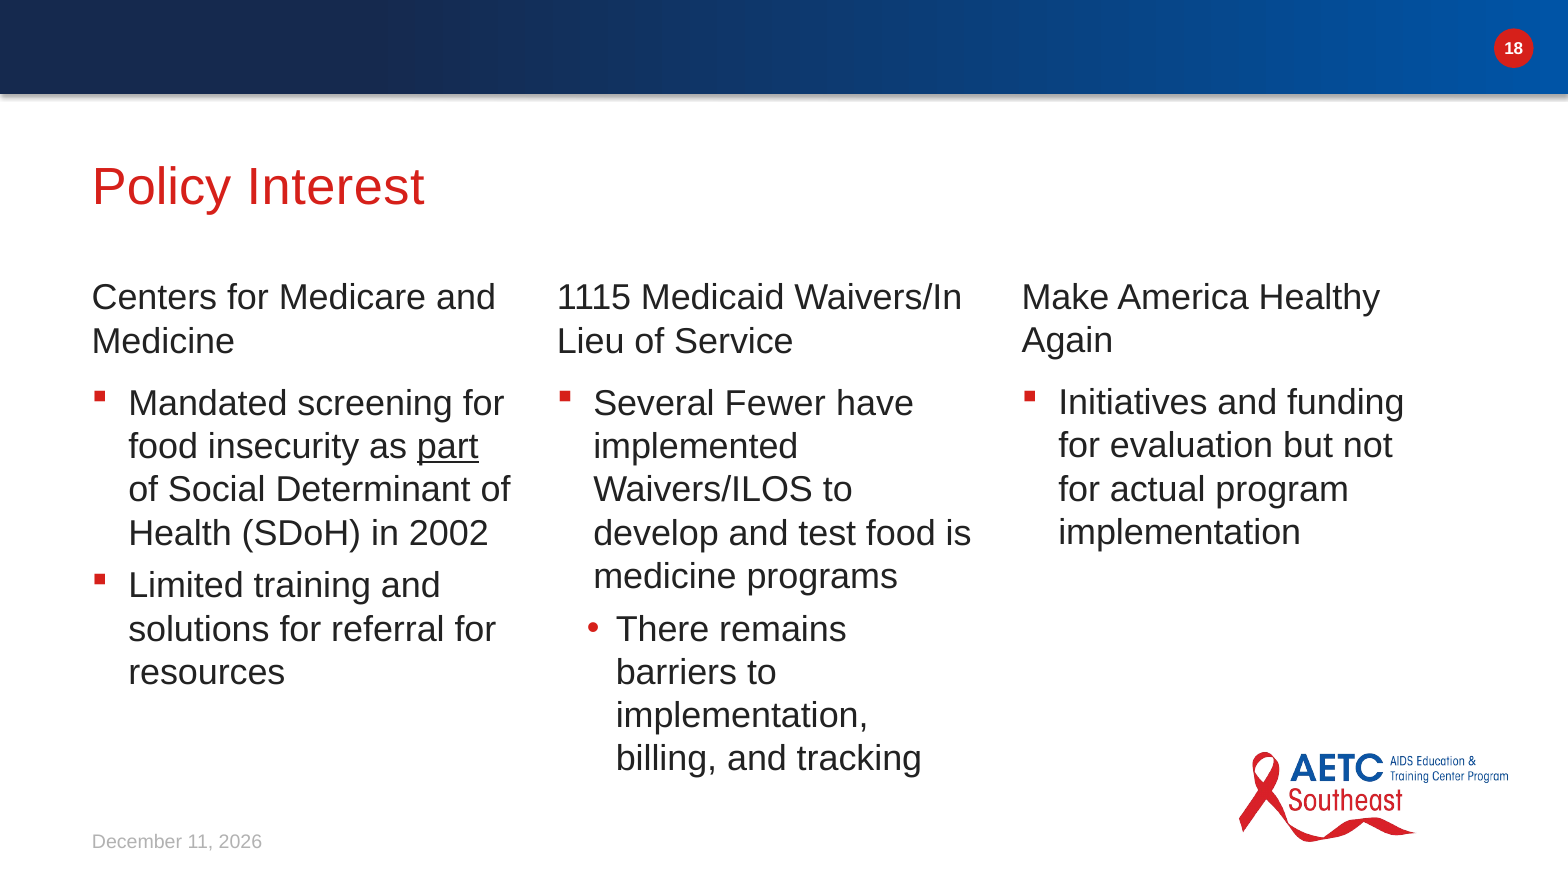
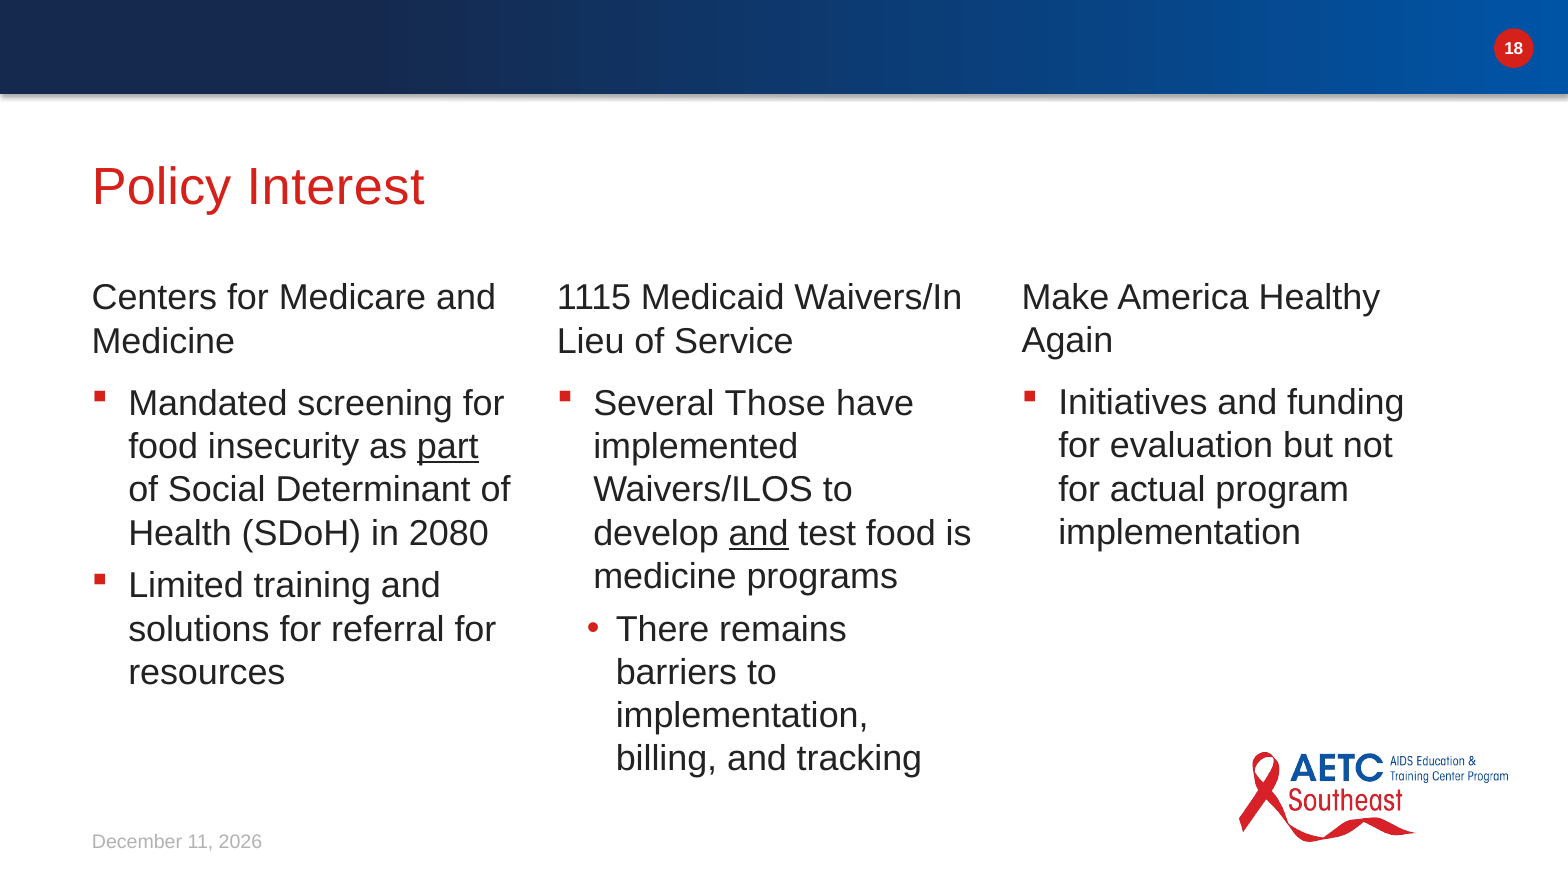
Fewer: Fewer -> Those
2002: 2002 -> 2080
and at (759, 533) underline: none -> present
